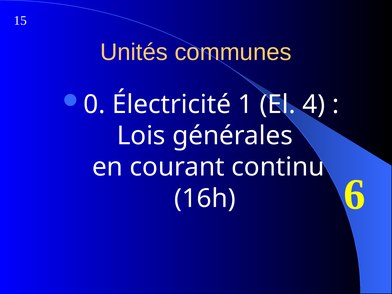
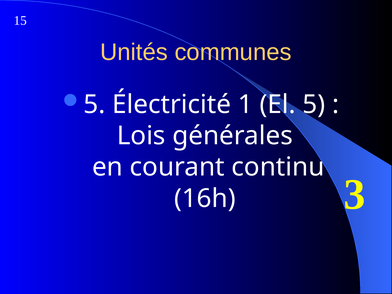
0 at (94, 104): 0 -> 5
El 4: 4 -> 5
6: 6 -> 3
